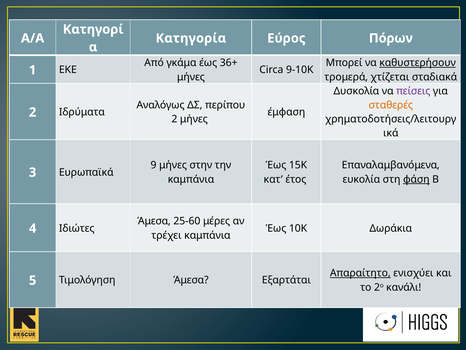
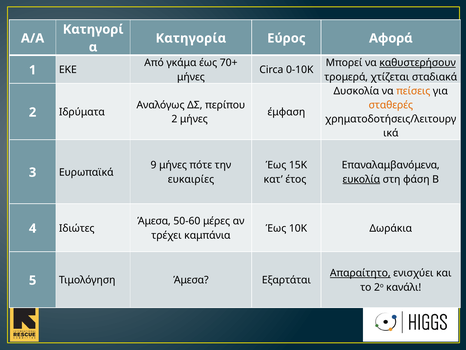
Πόρων: Πόρων -> Αφορά
36+: 36+ -> 70+
9-10Κ: 9-10Κ -> 0-10Κ
πείσεις colour: purple -> orange
στην: στην -> πότε
καμπάνια at (191, 179): καμπάνια -> ευκαιρίες
ευκολία underline: none -> present
φάση underline: present -> none
25-60: 25-60 -> 50-60
